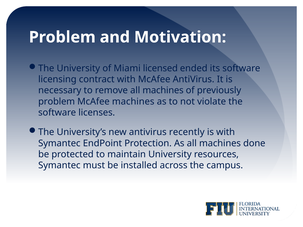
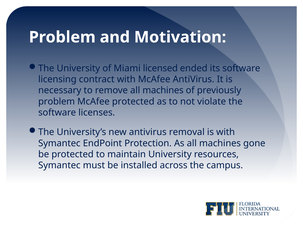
McAfee machines: machines -> protected
recently: recently -> removal
done: done -> gone
